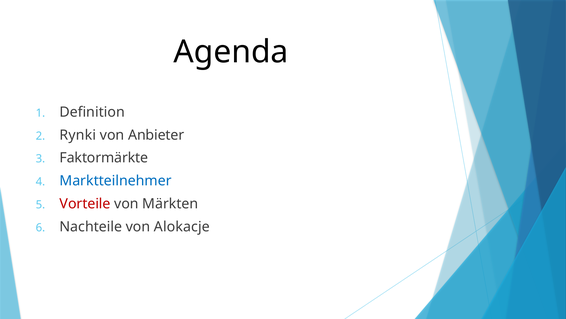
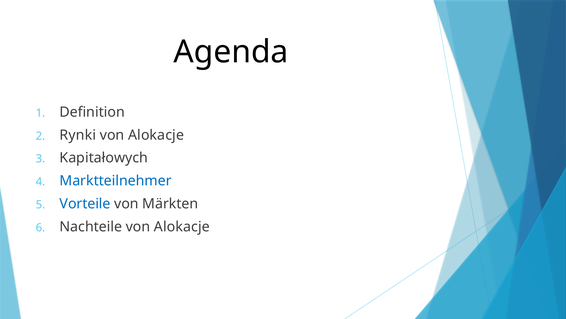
Anbieter at (156, 135): Anbieter -> Alokacje
Faktormärkte: Faktormärkte -> Kapitałowych
Vorteile colour: red -> blue
